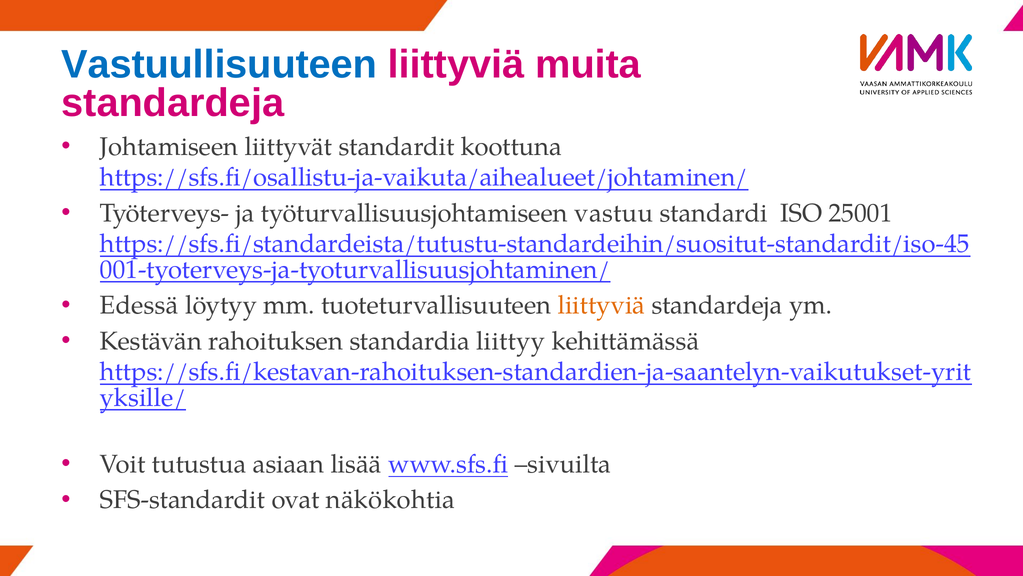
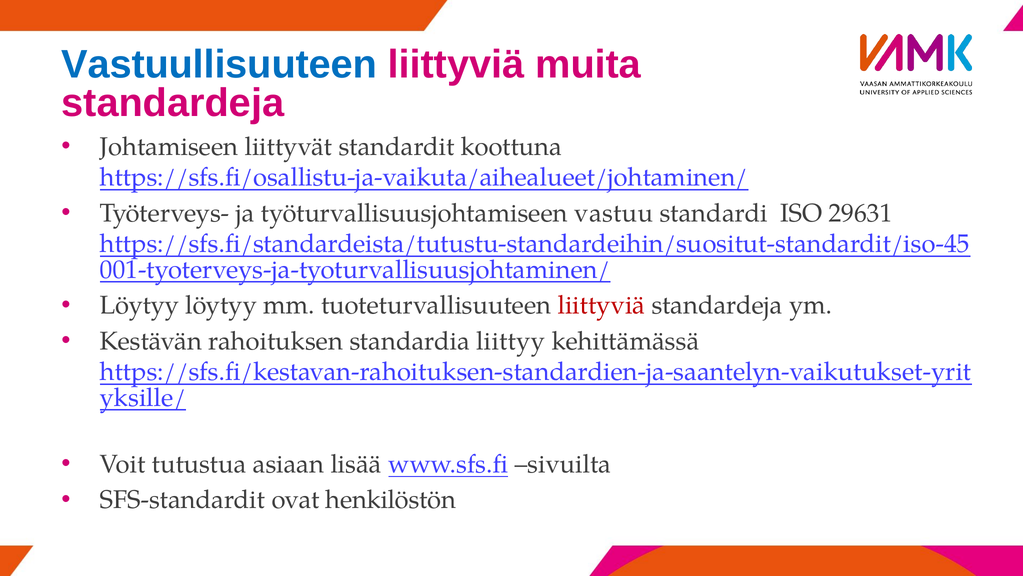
25001: 25001 -> 29631
Edessä at (139, 305): Edessä -> Löytyy
liittyviä at (601, 305) colour: orange -> red
näkökohtia: näkökohtia -> henkilöstön
